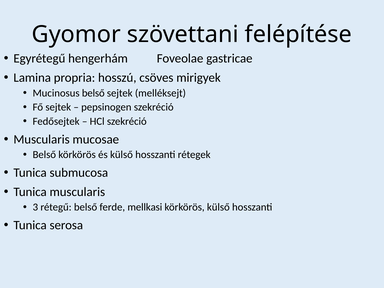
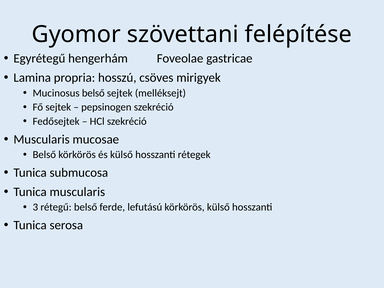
mellkasi: mellkasi -> lefutású
